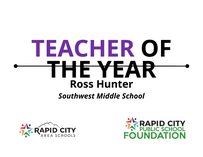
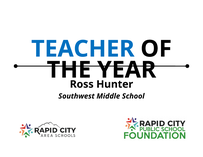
TEACHER colour: purple -> blue
